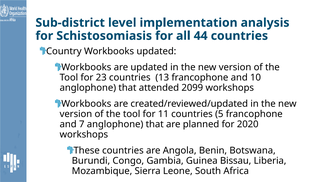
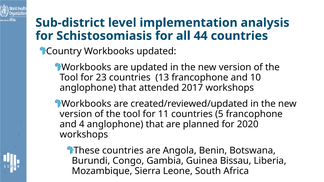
2099: 2099 -> 2017
7: 7 -> 4
